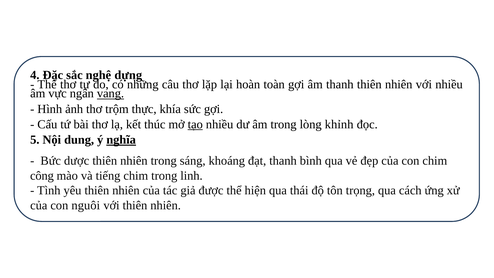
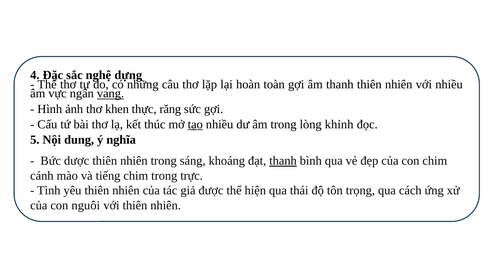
trộm: trộm -> khen
khía: khía -> răng
nghĩa underline: present -> none
thanh at (283, 161) underline: none -> present
công: công -> cánh
linh: linh -> trực
